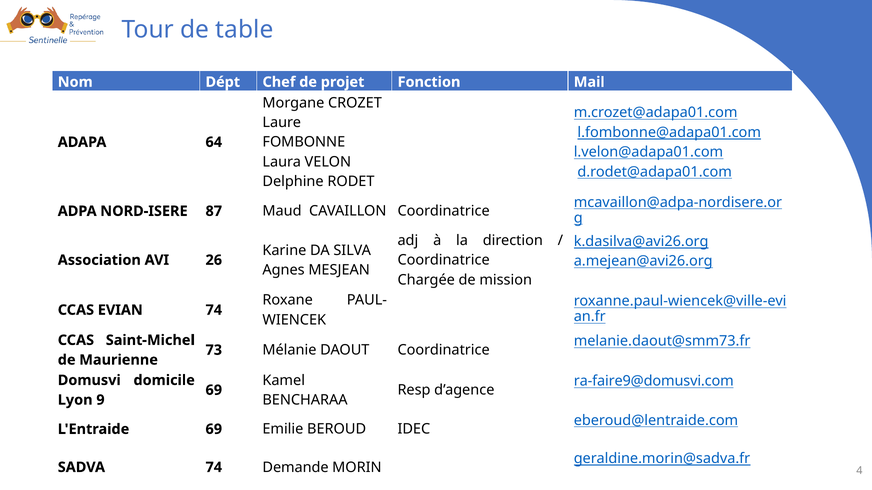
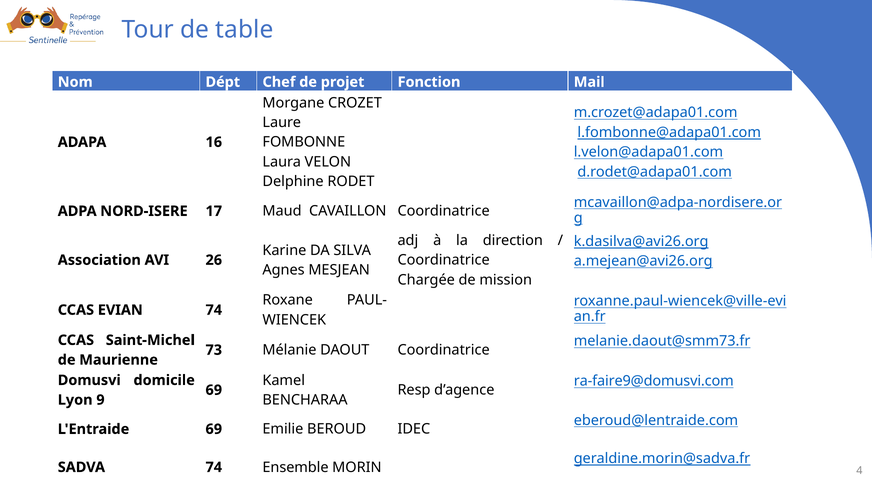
64: 64 -> 16
87: 87 -> 17
Demande: Demande -> Ensemble
